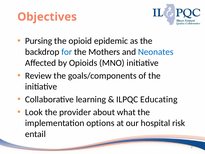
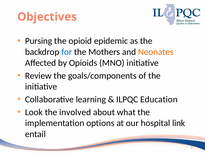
Neonates colour: blue -> orange
Educating: Educating -> Education
provider: provider -> involved
risk: risk -> link
